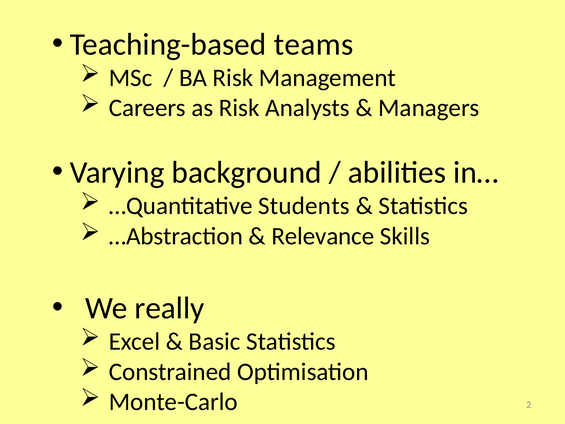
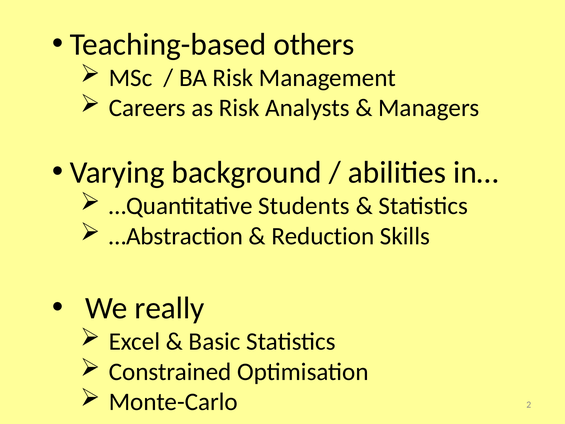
teams: teams -> others
Relevance: Relevance -> Reduction
